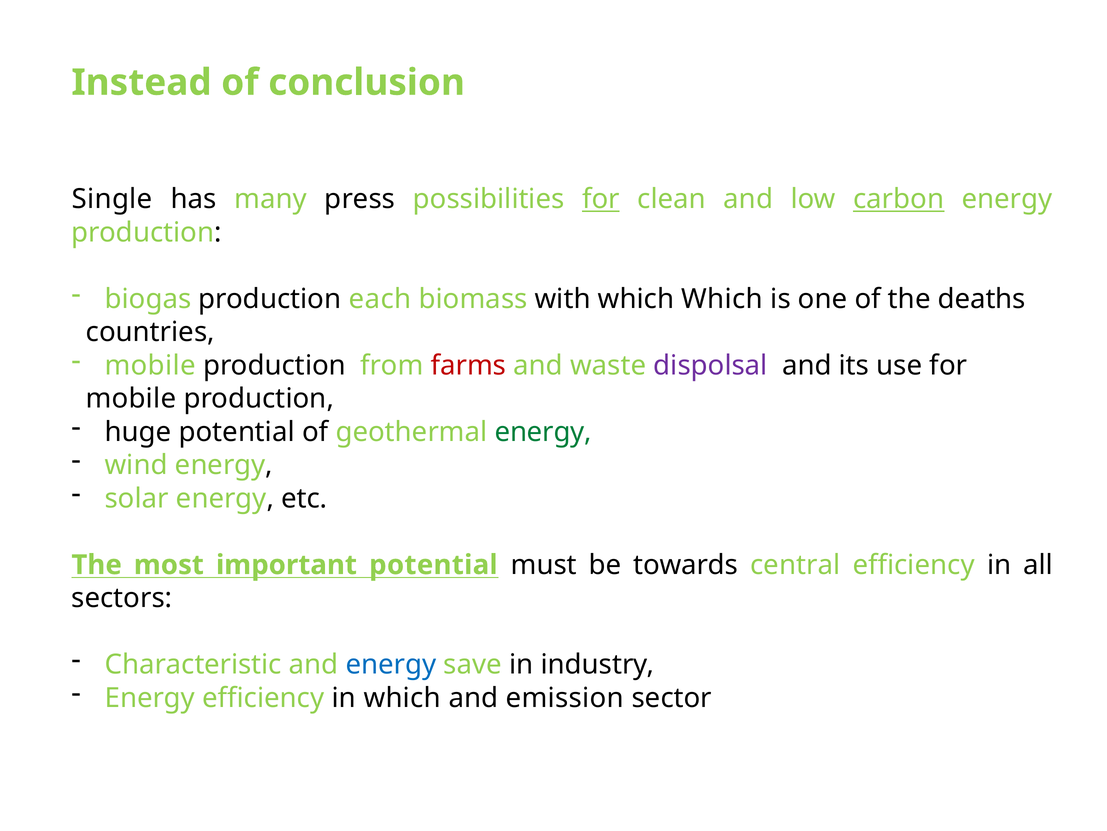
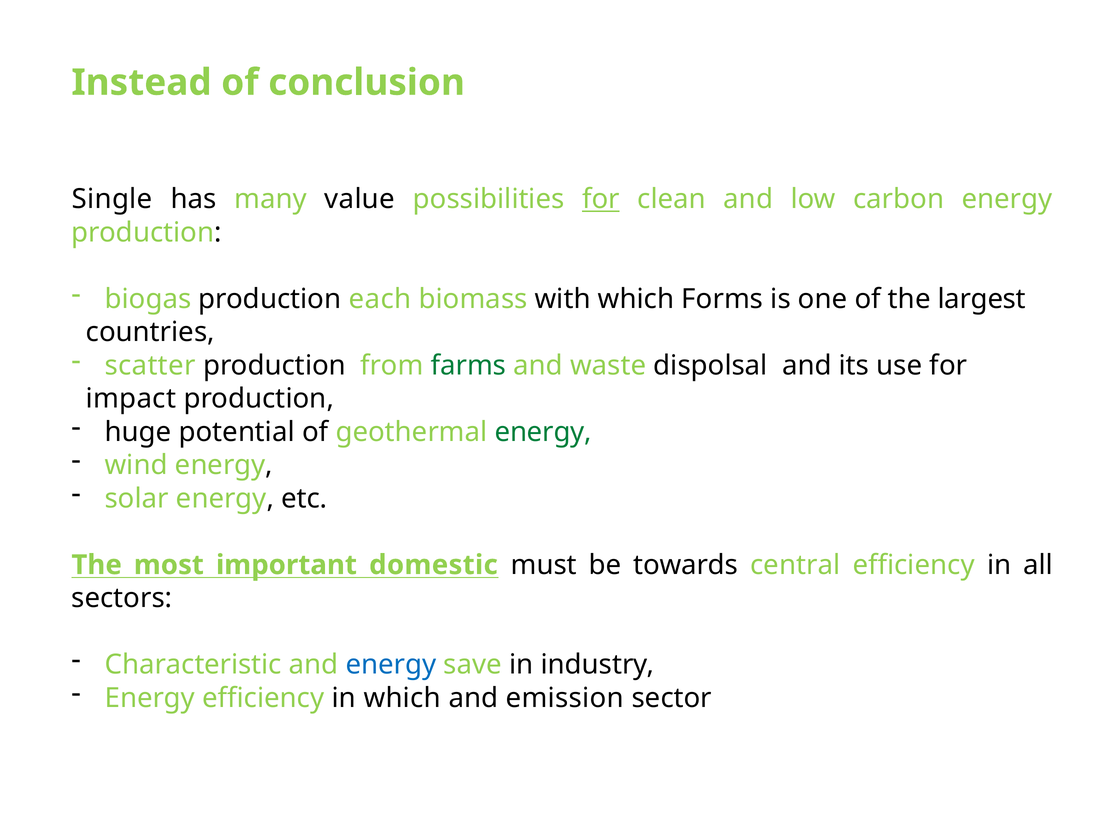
press: press -> value
carbon underline: present -> none
which Which: Which -> Forms
deaths: deaths -> largest
mobile at (150, 365): mobile -> scatter
farms colour: red -> green
dispolsal colour: purple -> black
mobile at (131, 398): mobile -> impact
important potential: potential -> domestic
